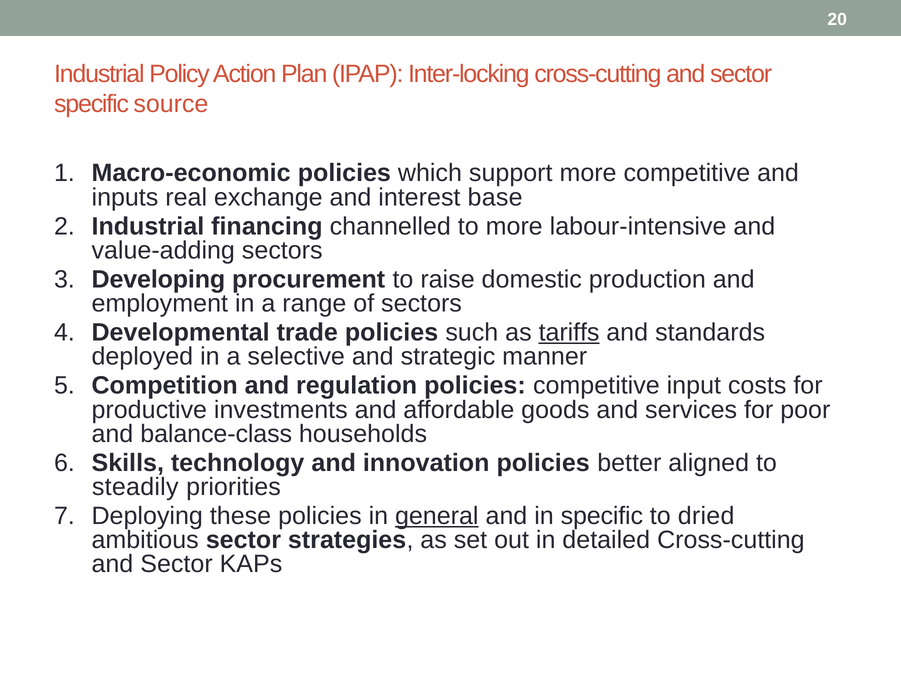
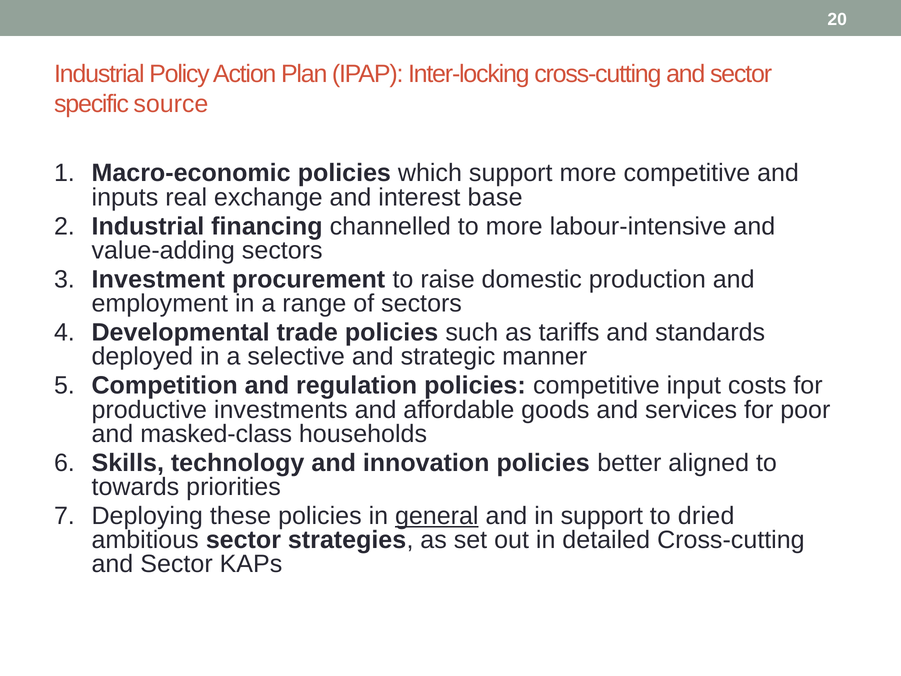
Developing: Developing -> Investment
tariffs underline: present -> none
balance-class: balance-class -> masked-class
steadily: steadily -> towards
in specific: specific -> support
